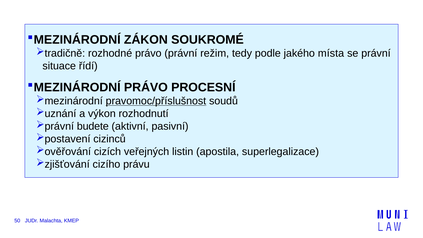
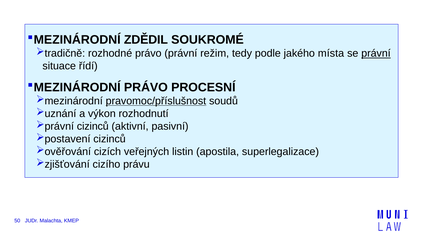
ZÁKON: ZÁKON -> ZDĚDIL
právní at (376, 53) underline: none -> present
budete at (93, 126): budete -> cizinců
